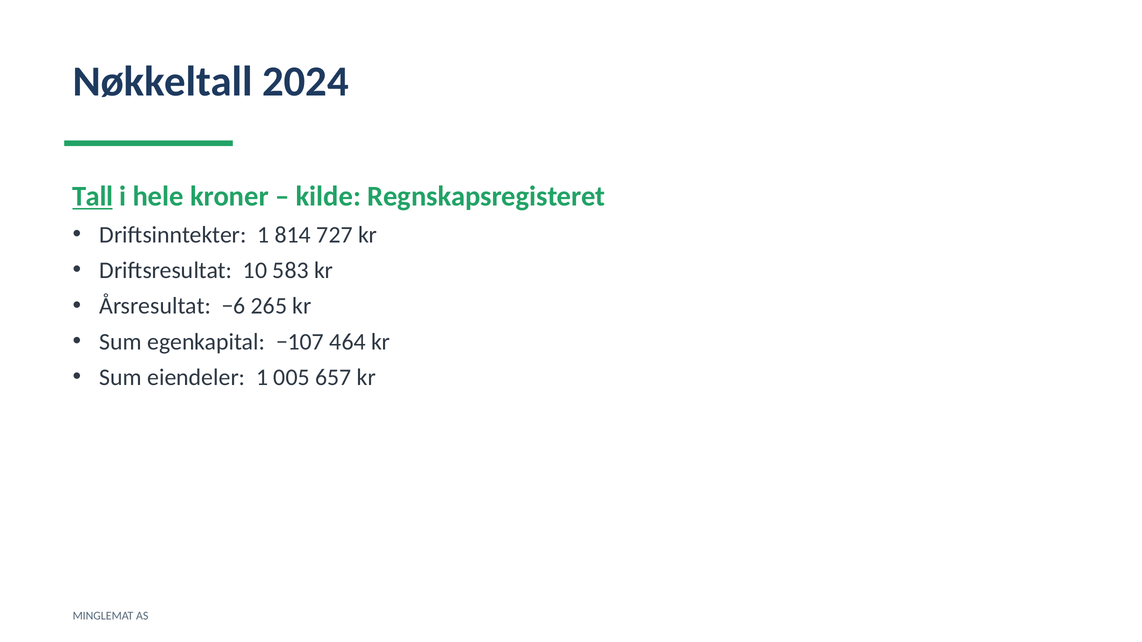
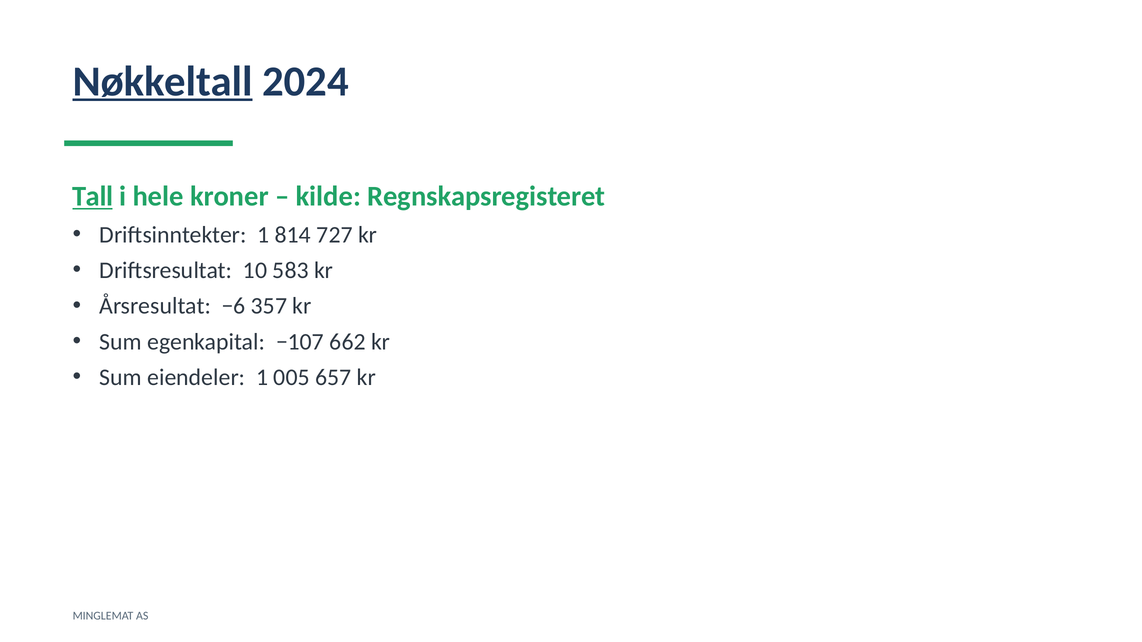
Nøkkeltall underline: none -> present
265: 265 -> 357
464: 464 -> 662
